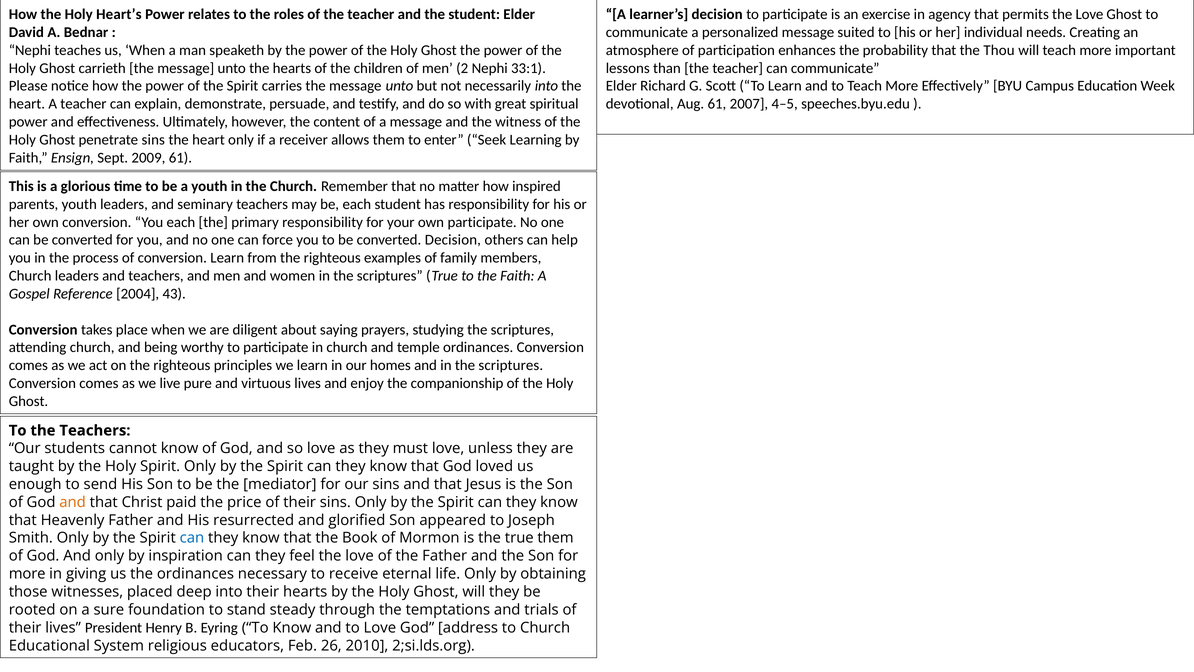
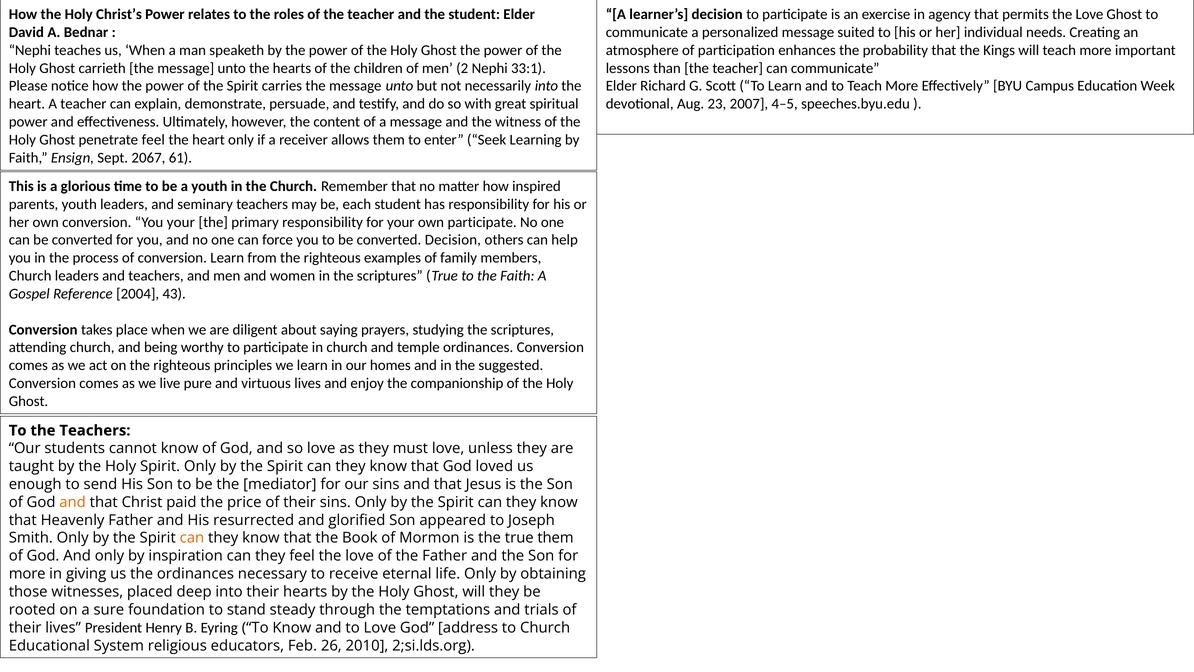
Heart’s: Heart’s -> Christ’s
Thou: Thou -> Kings
Aug 61: 61 -> 23
penetrate sins: sins -> feel
2009: 2009 -> 2067
You each: each -> your
and in the scriptures: scriptures -> suggested
can at (192, 538) colour: blue -> orange
